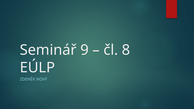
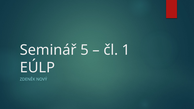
9: 9 -> 5
8: 8 -> 1
